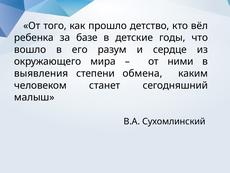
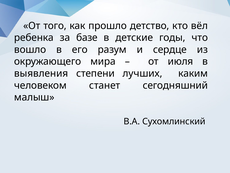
ними: ними -> июля
обмена: обмена -> лучших
